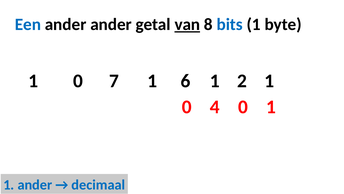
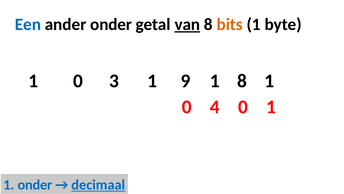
ander ander: ander -> onder
bits colour: blue -> orange
7: 7 -> 3
6: 6 -> 9
1 2: 2 -> 8
1 ander: ander -> onder
decimaal underline: none -> present
